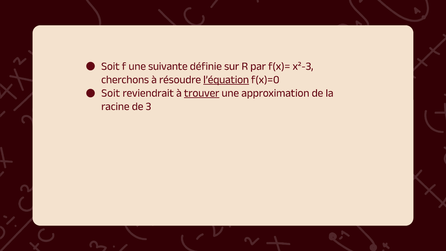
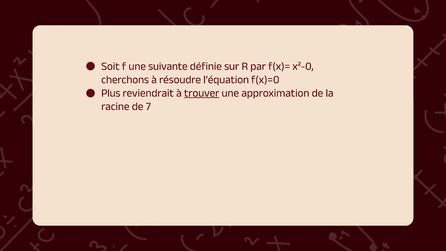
x²-3: x²-3 -> x²-0
l’équation underline: present -> none
Soit at (111, 93): Soit -> Plus
3: 3 -> 7
